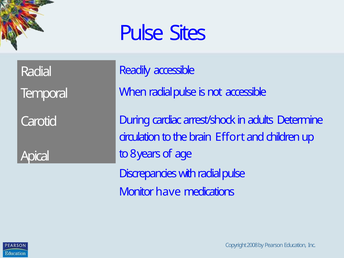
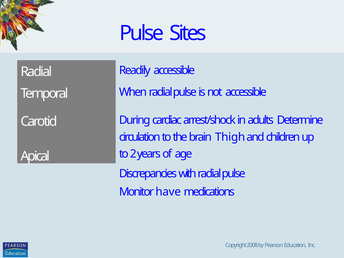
Effort: Effort -> Thigh
8: 8 -> 2
